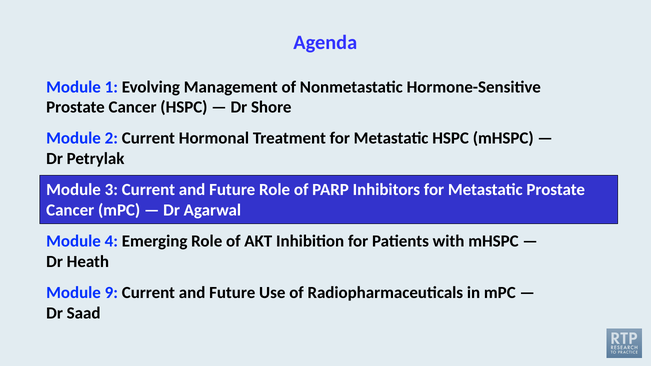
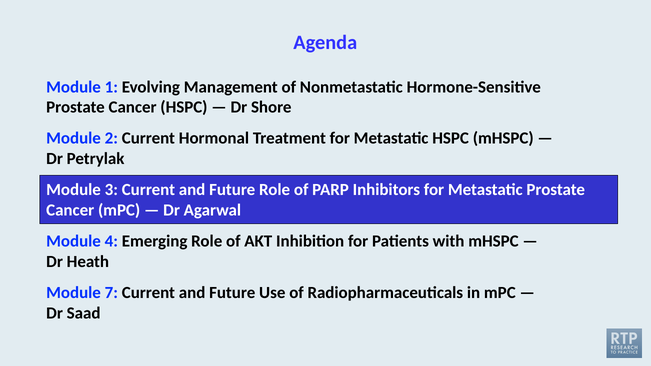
9: 9 -> 7
